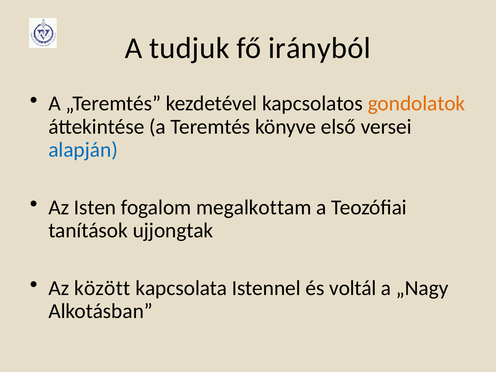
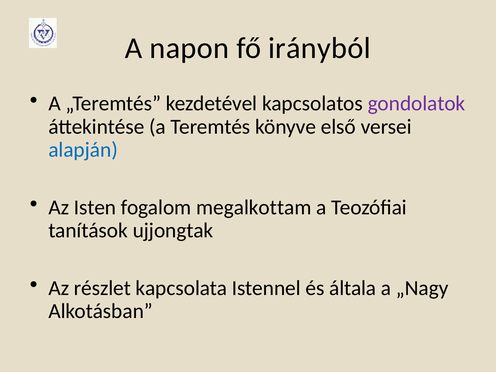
tudjuk: tudjuk -> napon
gondolatok colour: orange -> purple
között: között -> részlet
voltál: voltál -> általa
